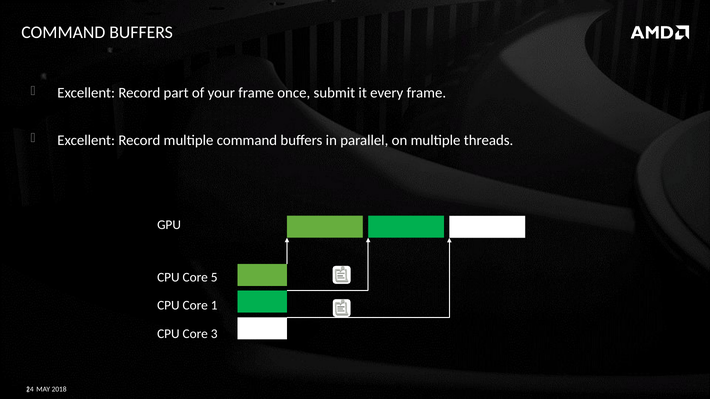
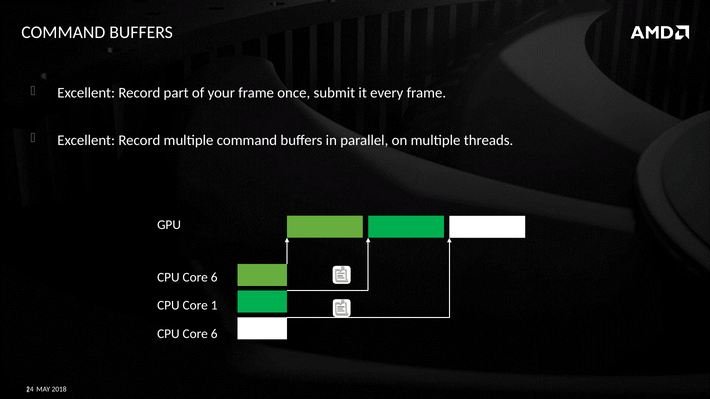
5 at (214, 277): 5 -> 6
3 at (214, 334): 3 -> 6
